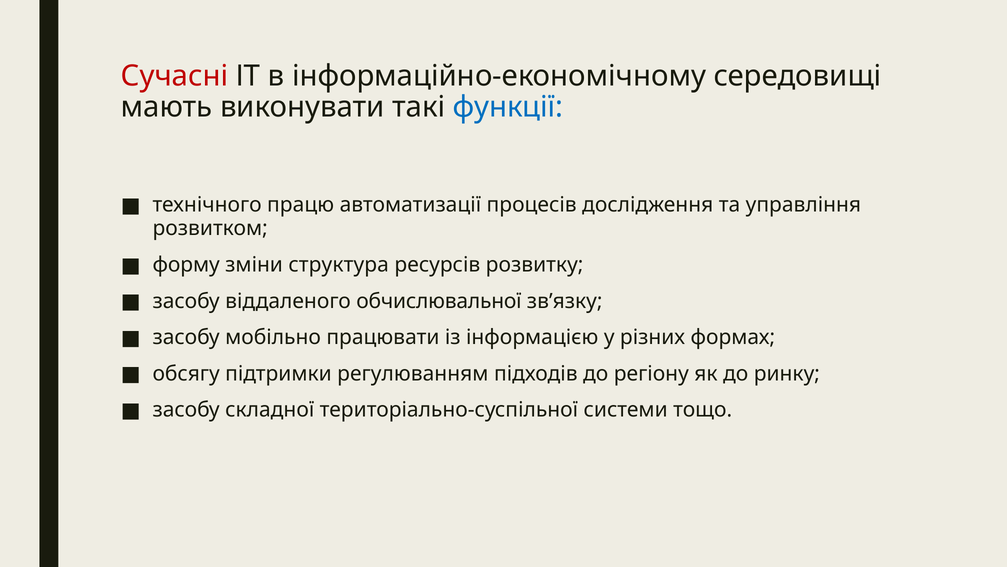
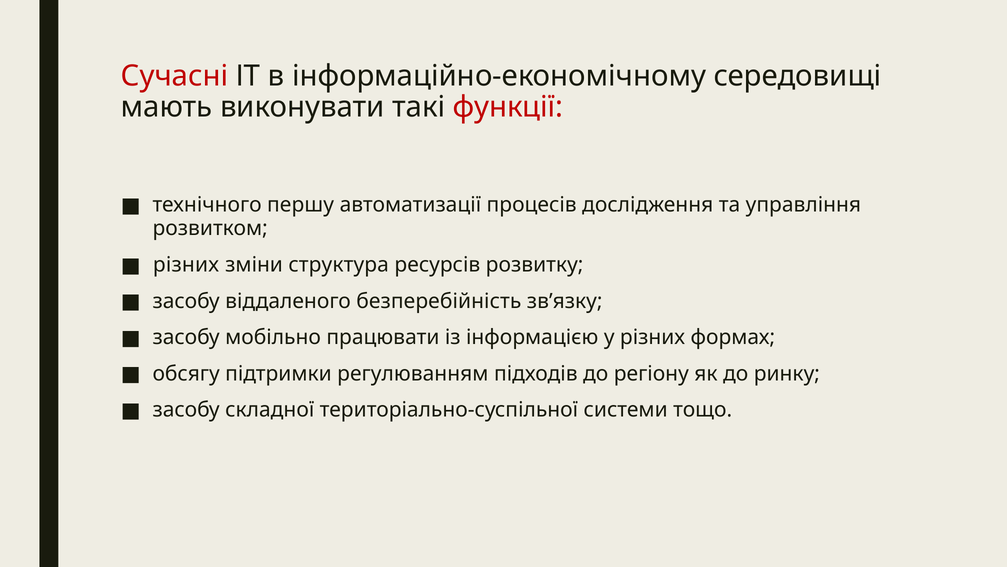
функції colour: blue -> red
працю: працю -> першу
форму at (186, 265): форму -> різних
обчислювальної: обчислювальної -> безперебійність
